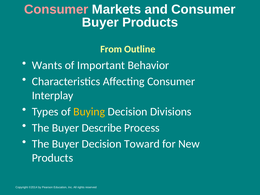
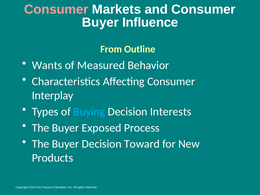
Buyer Products: Products -> Influence
Important: Important -> Measured
Buying colour: yellow -> light blue
Divisions: Divisions -> Interests
Describe: Describe -> Exposed
